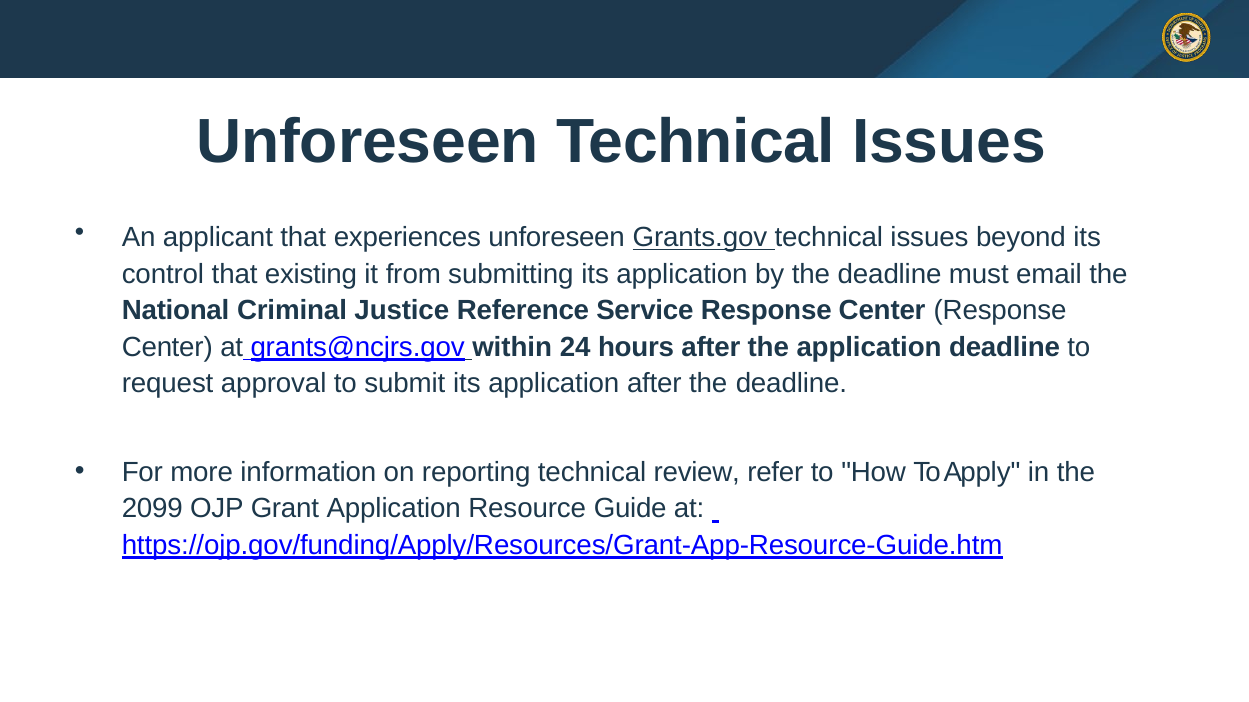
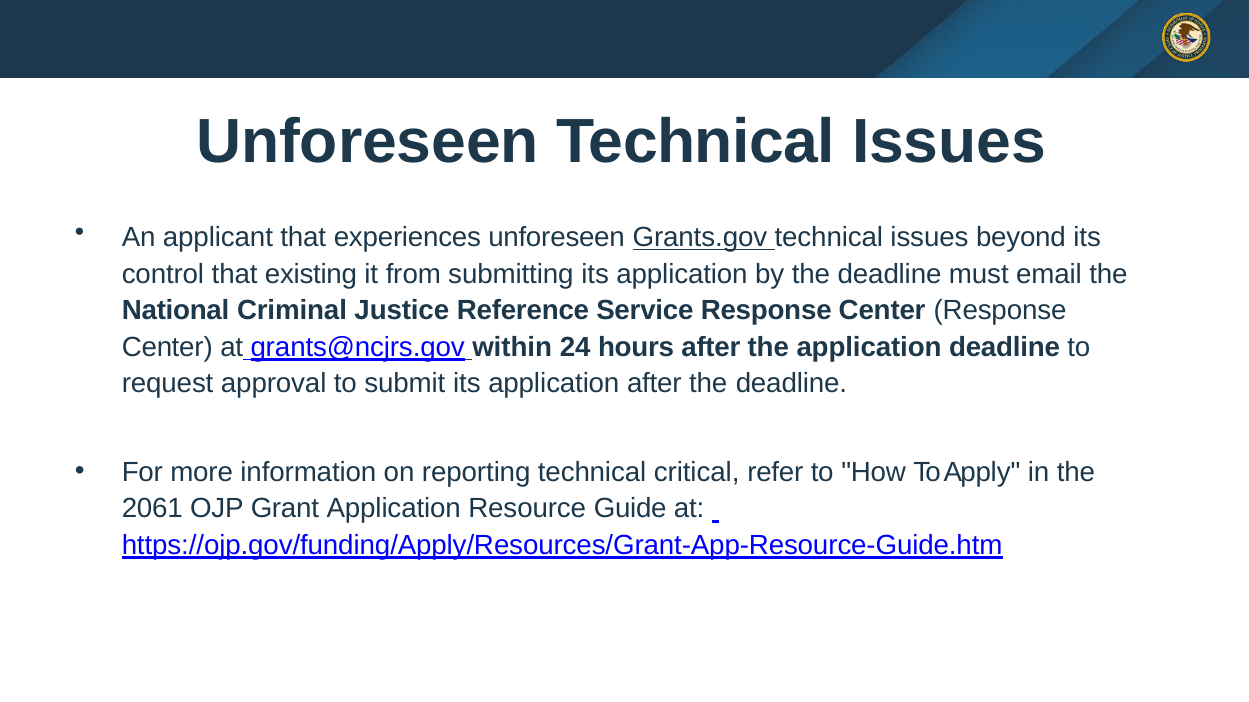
review: review -> critical
2099: 2099 -> 2061
